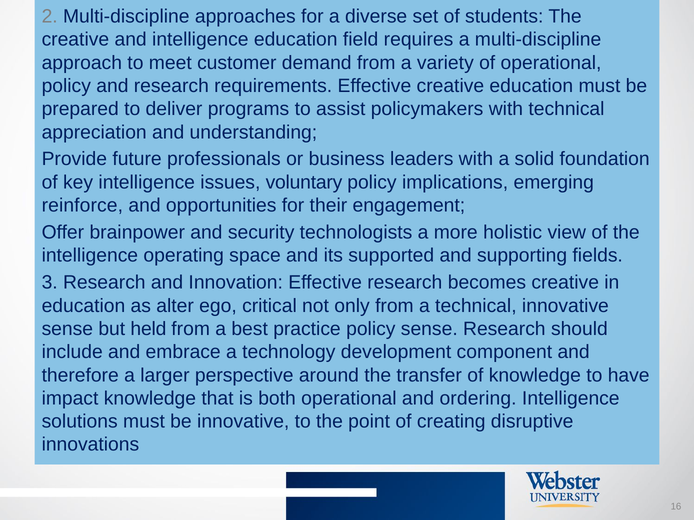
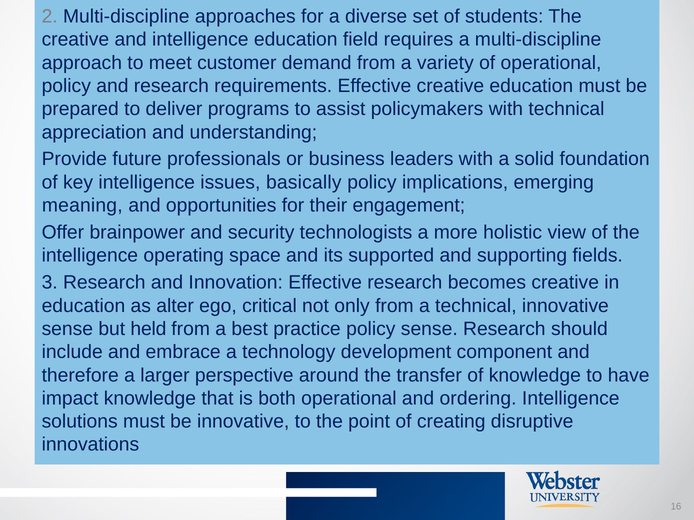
voluntary: voluntary -> basically
reinforce: reinforce -> meaning
